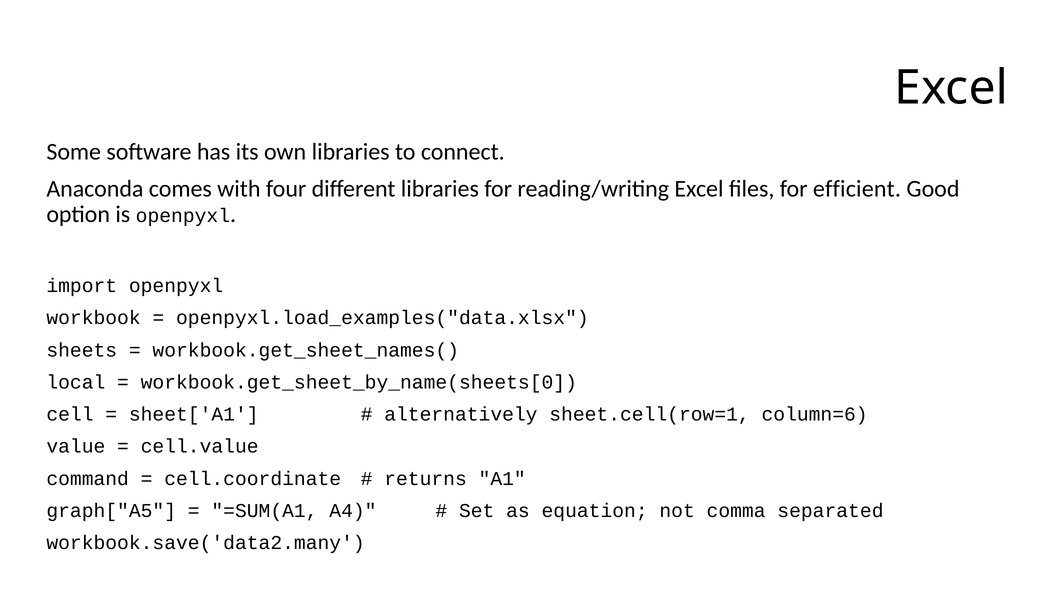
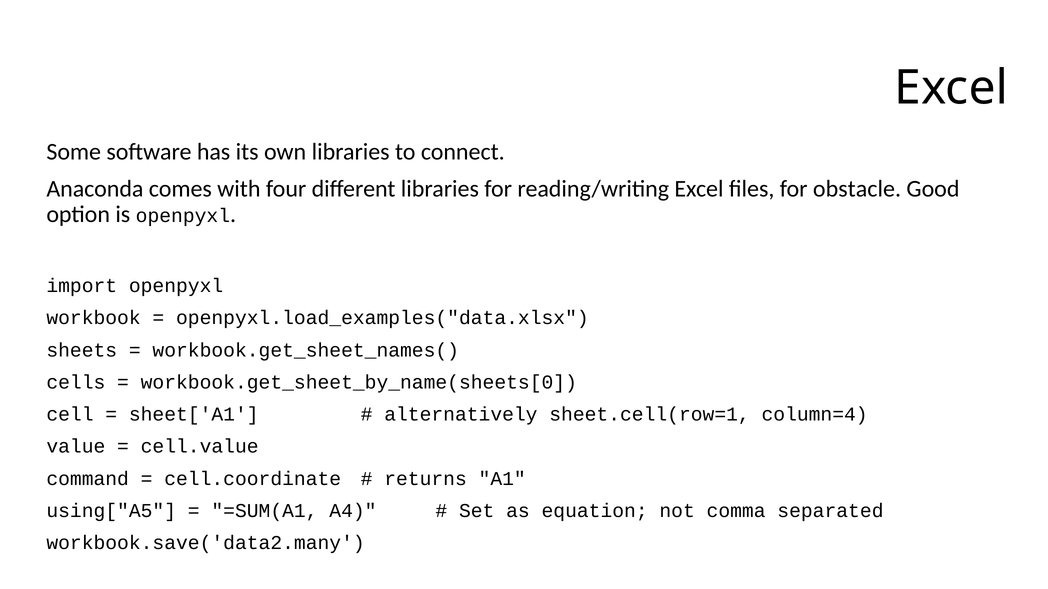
efficient: efficient -> obstacle
local: local -> cells
column=6: column=6 -> column=4
graph["A5: graph["A5 -> using["A5
